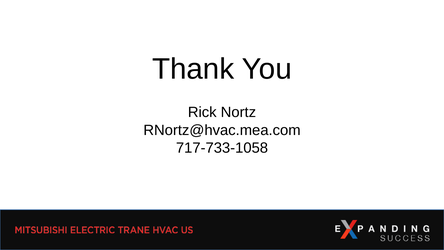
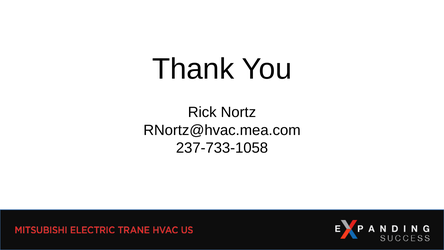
717-733-1058: 717-733-1058 -> 237-733-1058
